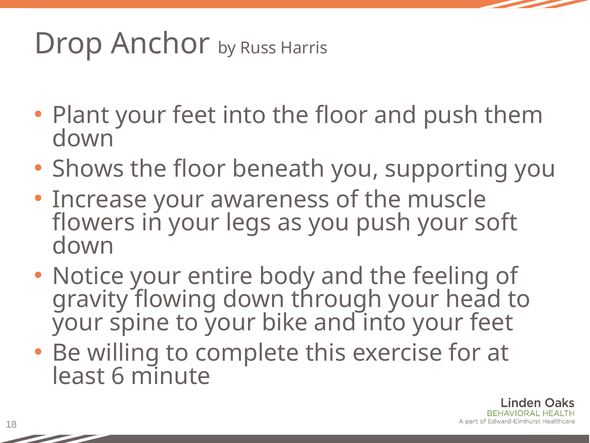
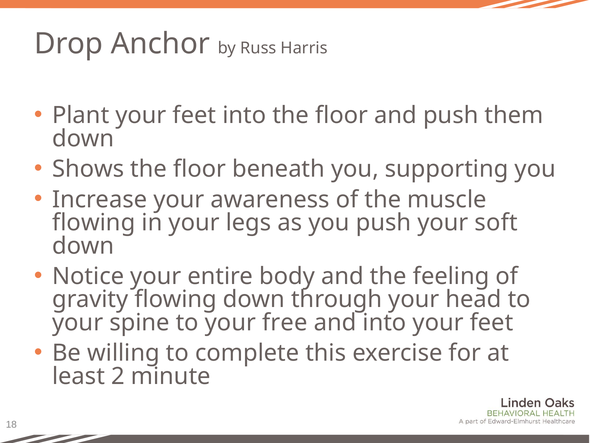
flowers at (94, 222): flowers -> flowing
bike: bike -> free
6: 6 -> 2
